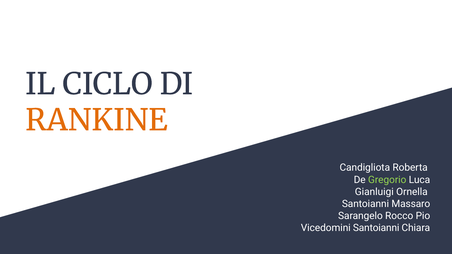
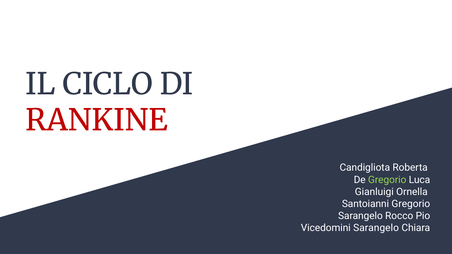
RANKINE colour: orange -> red
Santoianni Massaro: Massaro -> Gregorio
Vicedomini Santoianni: Santoianni -> Sarangelo
